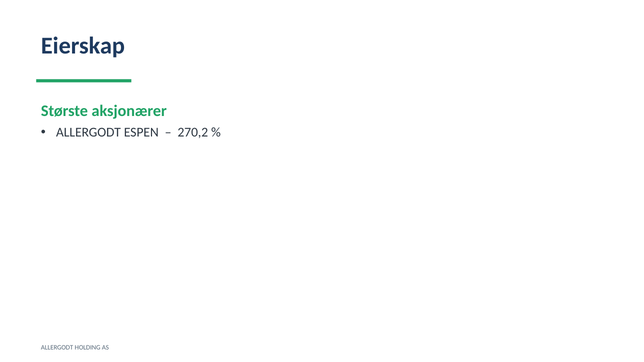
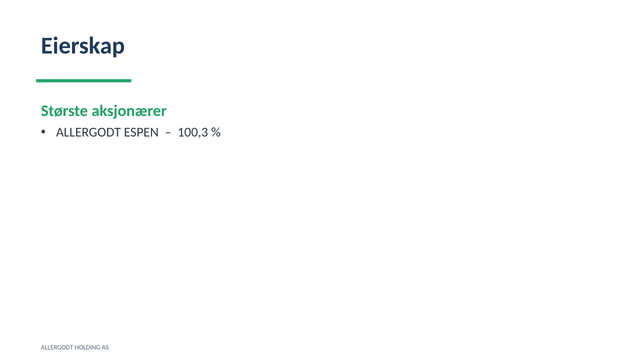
270,2: 270,2 -> 100,3
